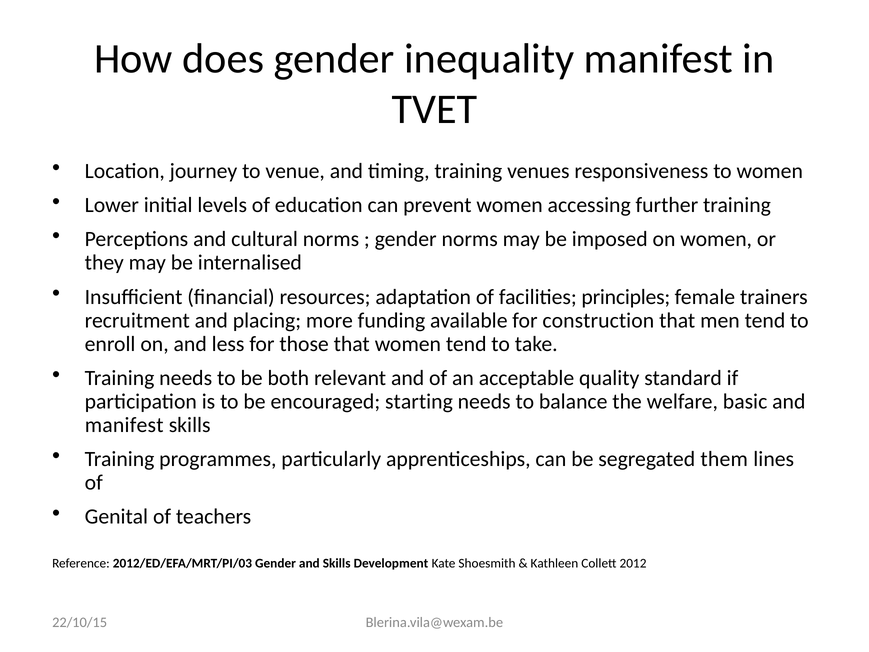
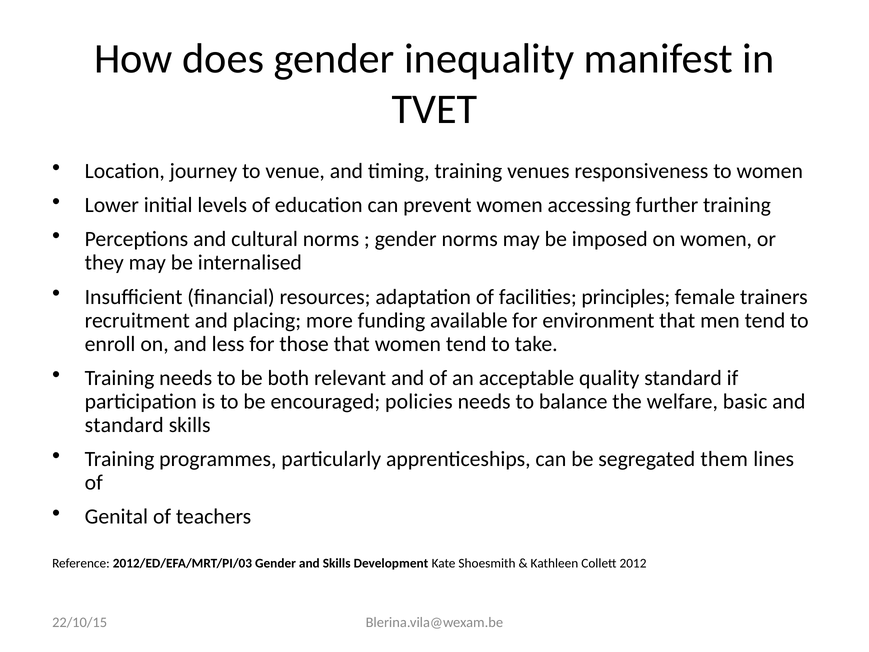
construction: construction -> environment
starting: starting -> policies
manifest at (124, 425): manifest -> standard
